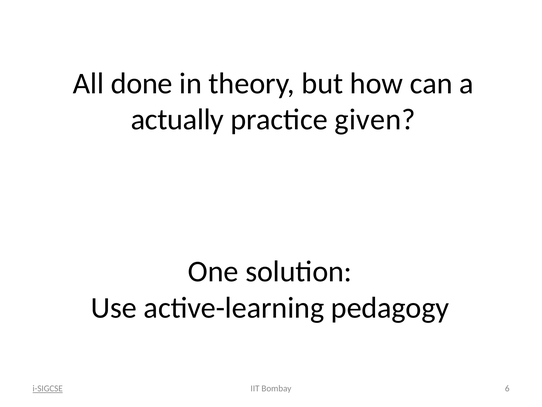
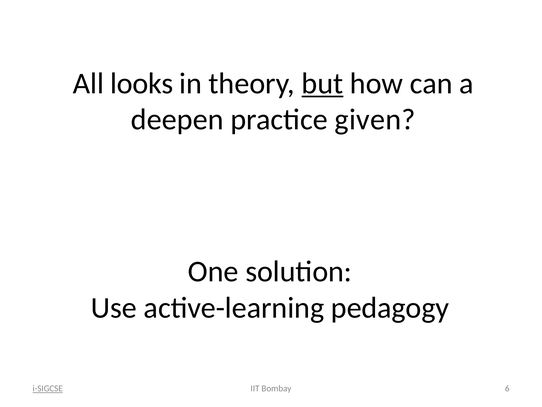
done: done -> looks
but underline: none -> present
actually: actually -> deepen
